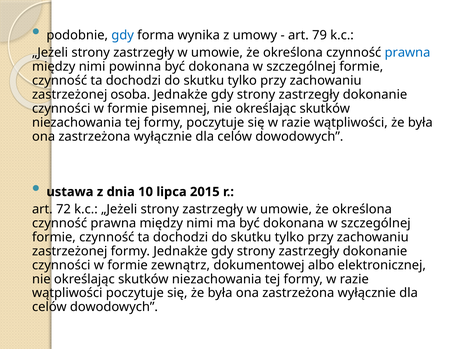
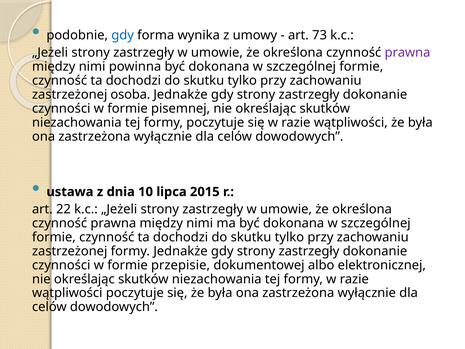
79: 79 -> 73
prawna at (407, 53) colour: blue -> purple
72: 72 -> 22
zewnątrz: zewnątrz -> przepisie
